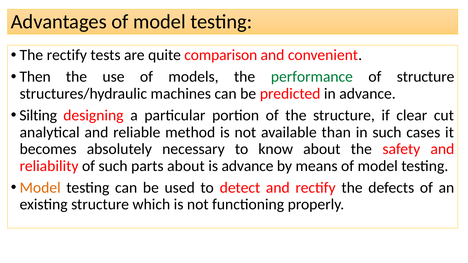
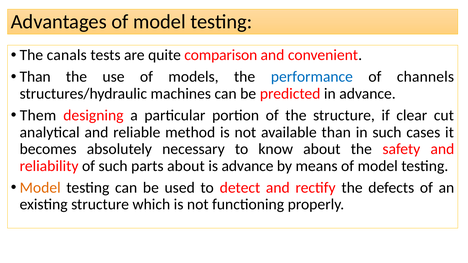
The rectify: rectify -> canals
Then at (35, 77): Then -> Than
performance colour: green -> blue
of structure: structure -> channels
Silting: Silting -> Them
